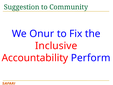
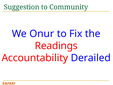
Inclusive: Inclusive -> Readings
Perform: Perform -> Derailed
